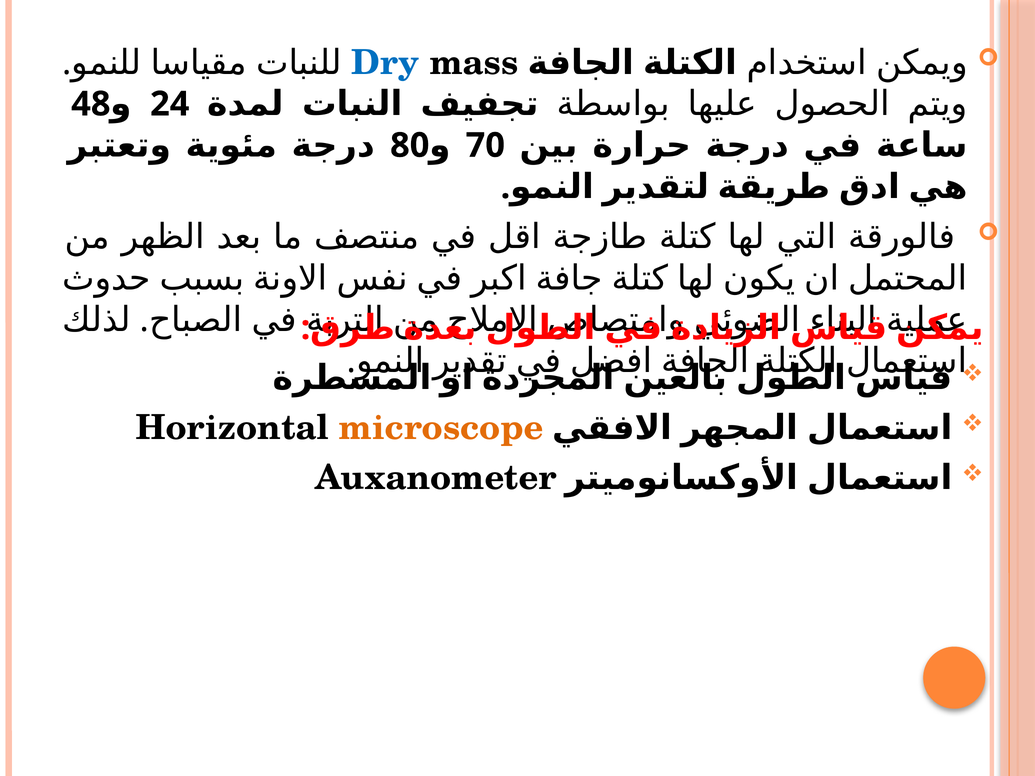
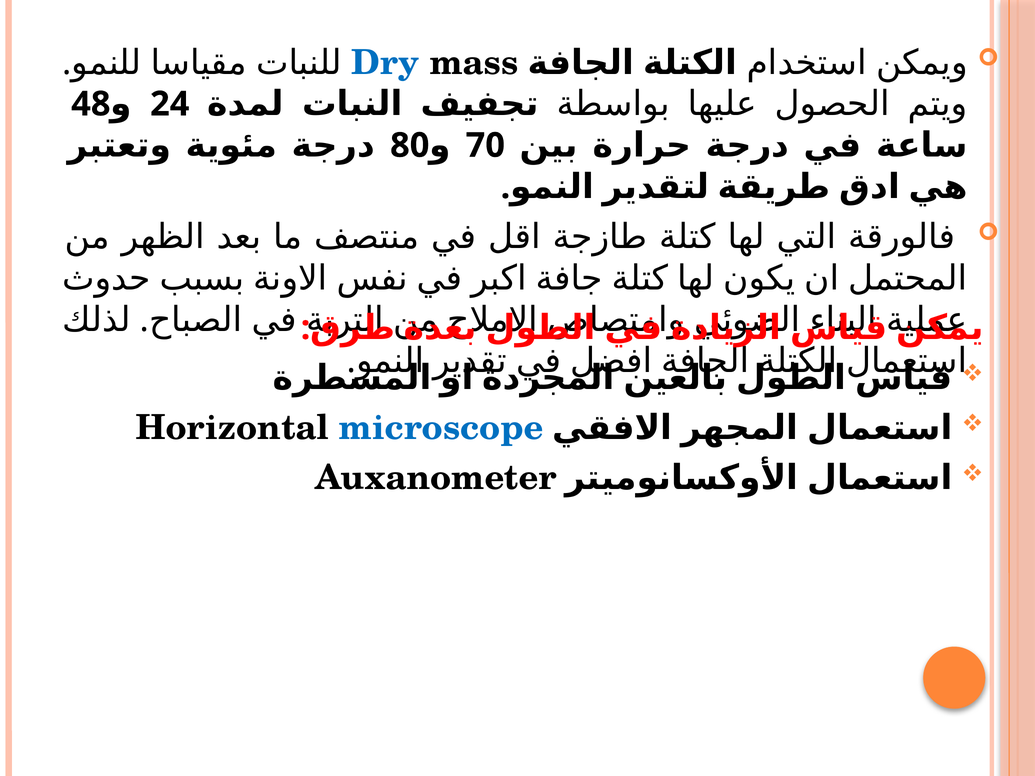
microscope colour: orange -> blue
